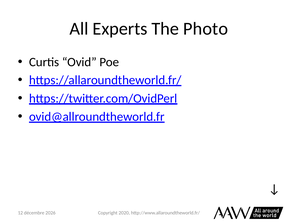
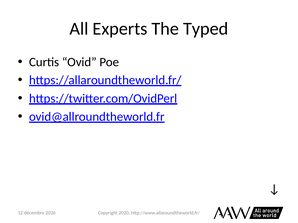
Photo: Photo -> Typed
